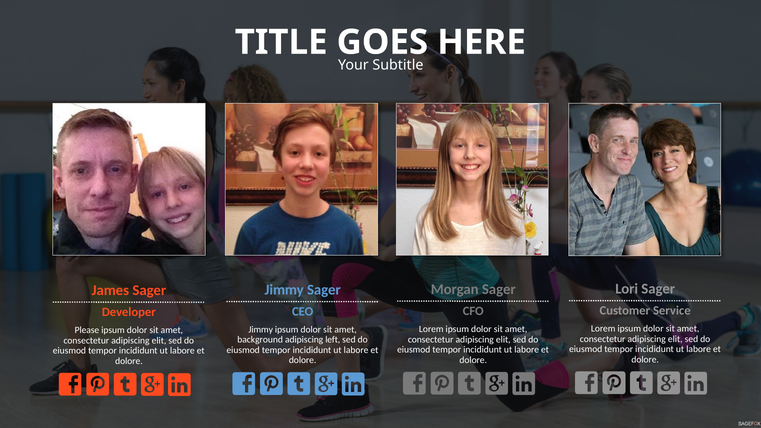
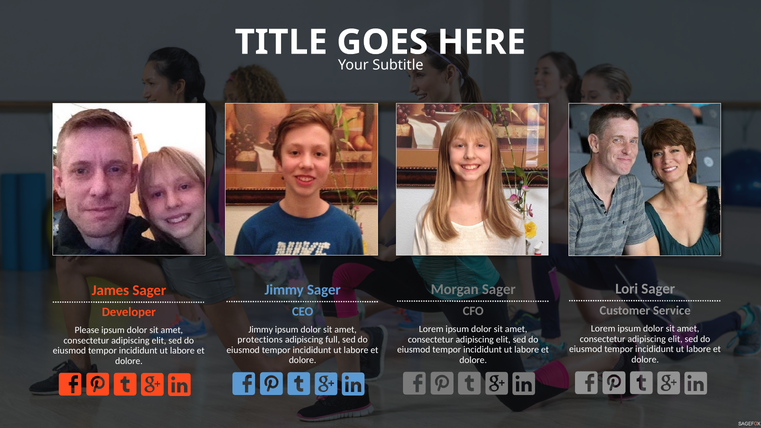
background: background -> protections
left: left -> full
